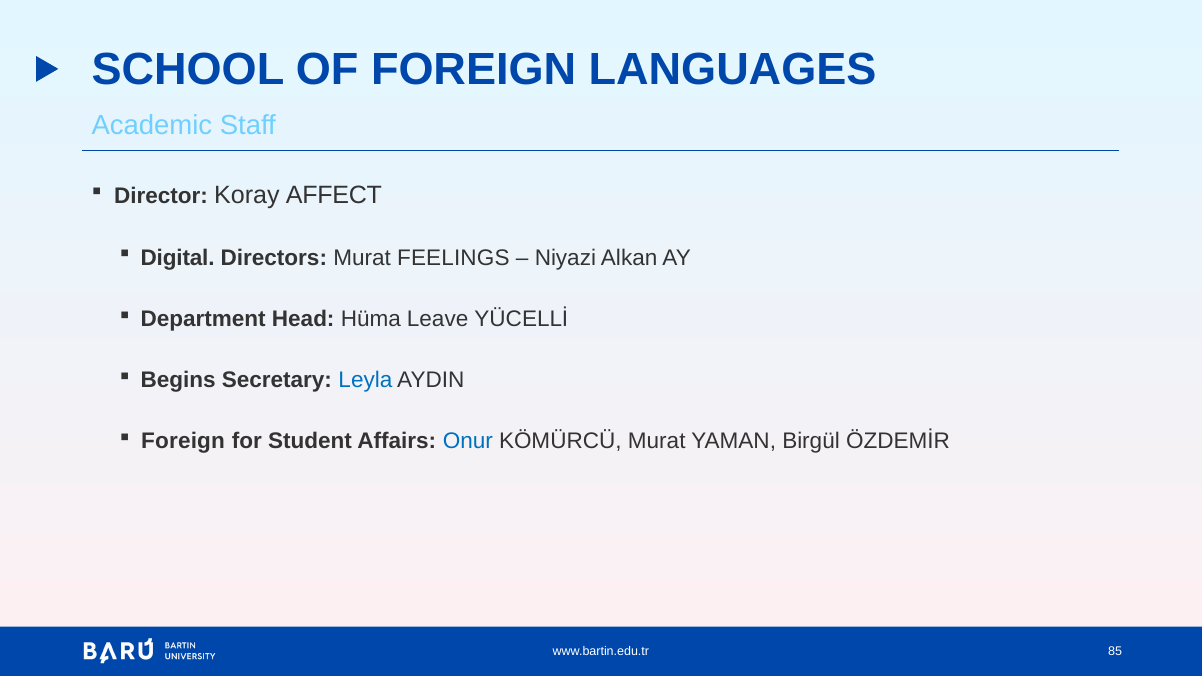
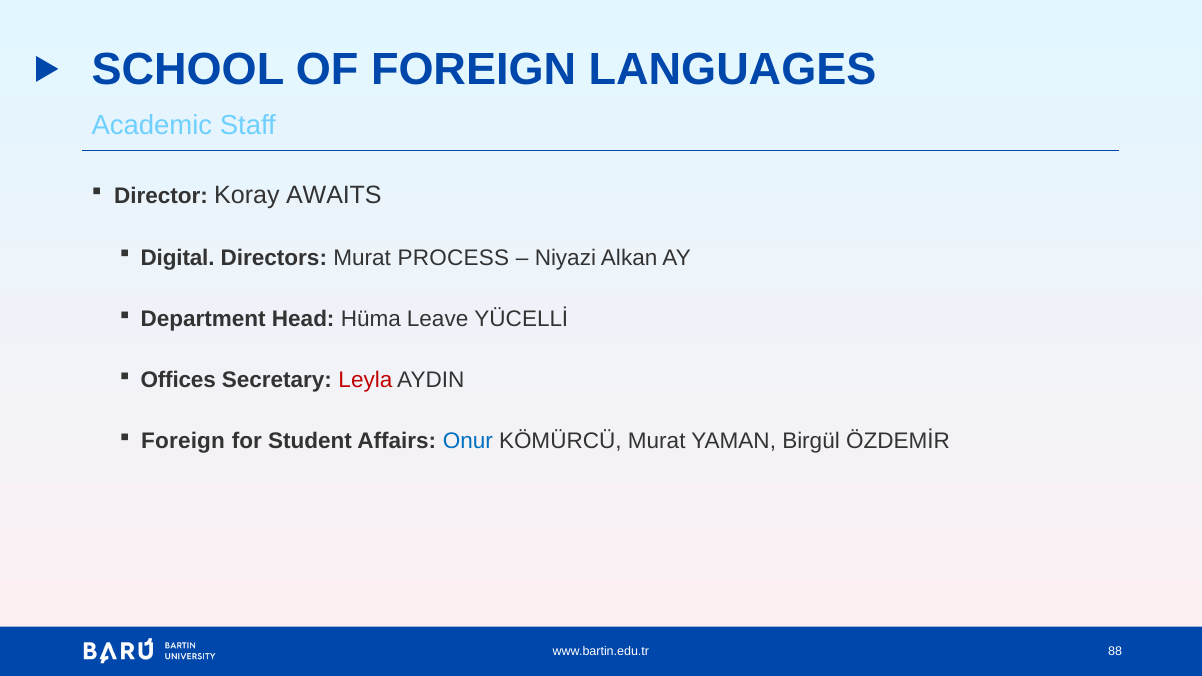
AFFECT: AFFECT -> AWAITS
FEELINGS: FEELINGS -> PROCESS
Begins: Begins -> Offices
Leyla colour: blue -> red
85: 85 -> 88
